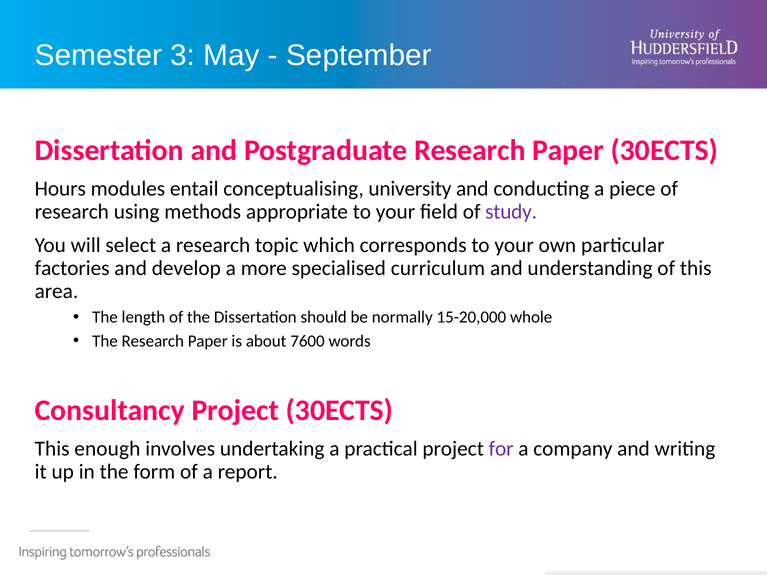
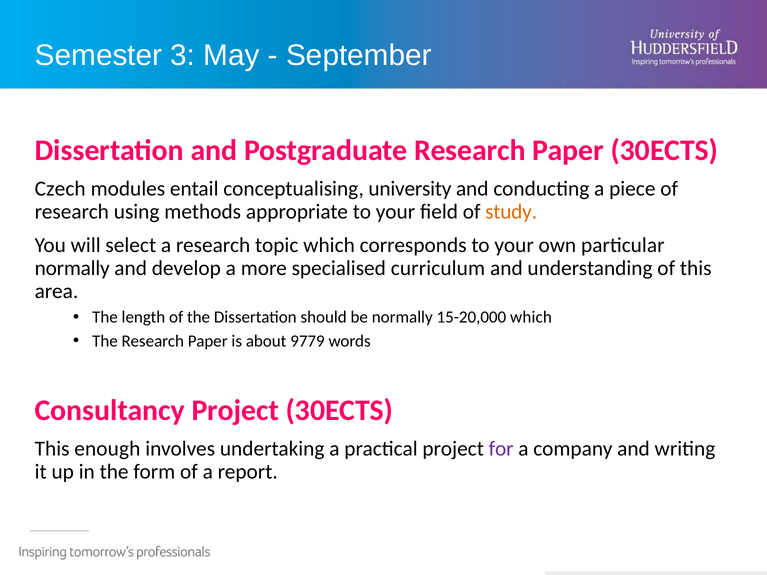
Hours: Hours -> Czech
study colour: purple -> orange
factories at (72, 268): factories -> normally
15-20,000 whole: whole -> which
7600: 7600 -> 9779
